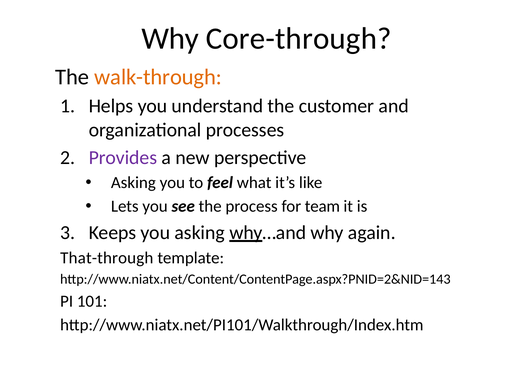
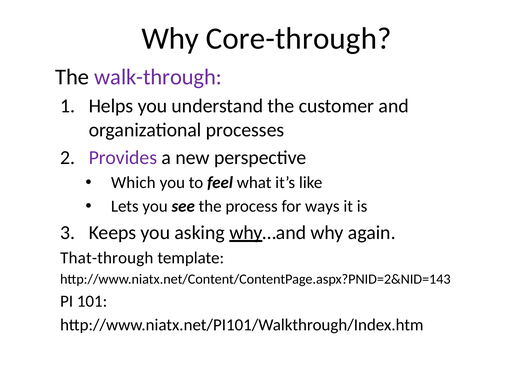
walk-through colour: orange -> purple
Asking at (133, 183): Asking -> Which
team: team -> ways
